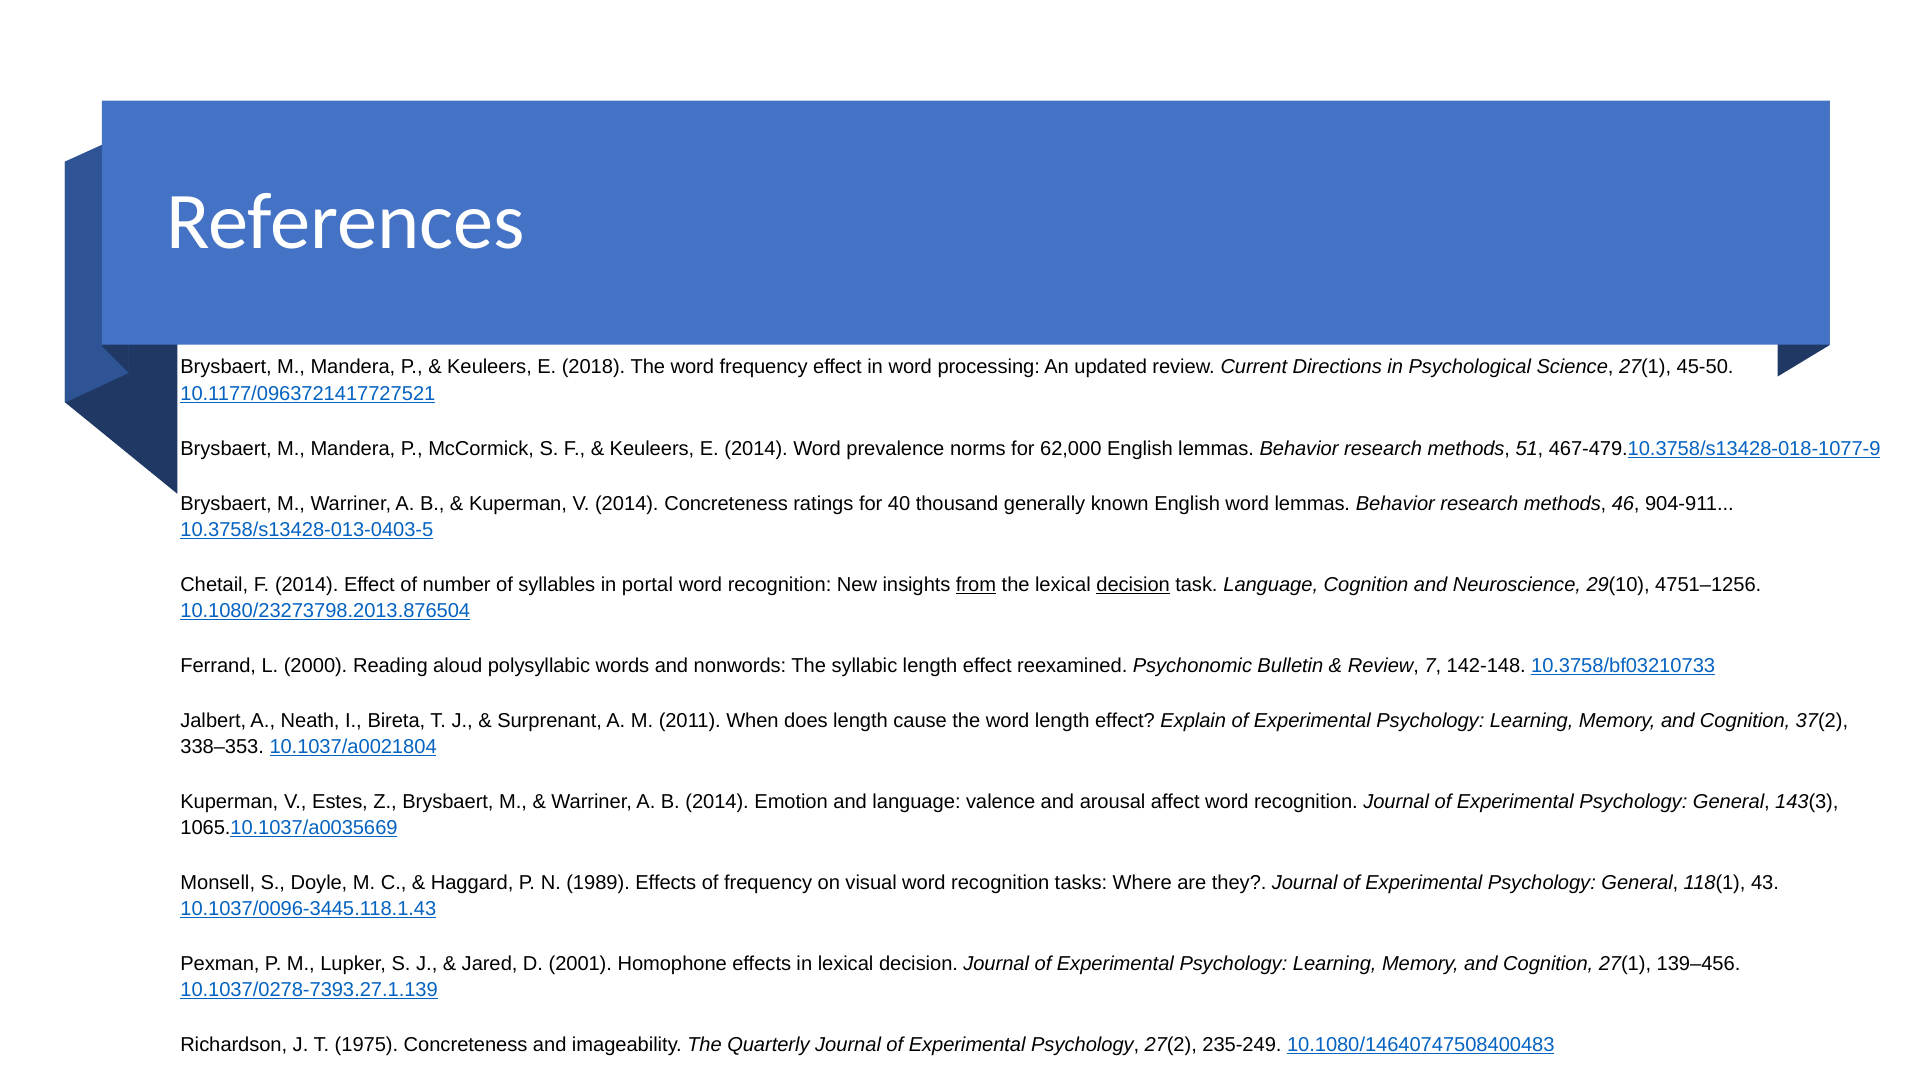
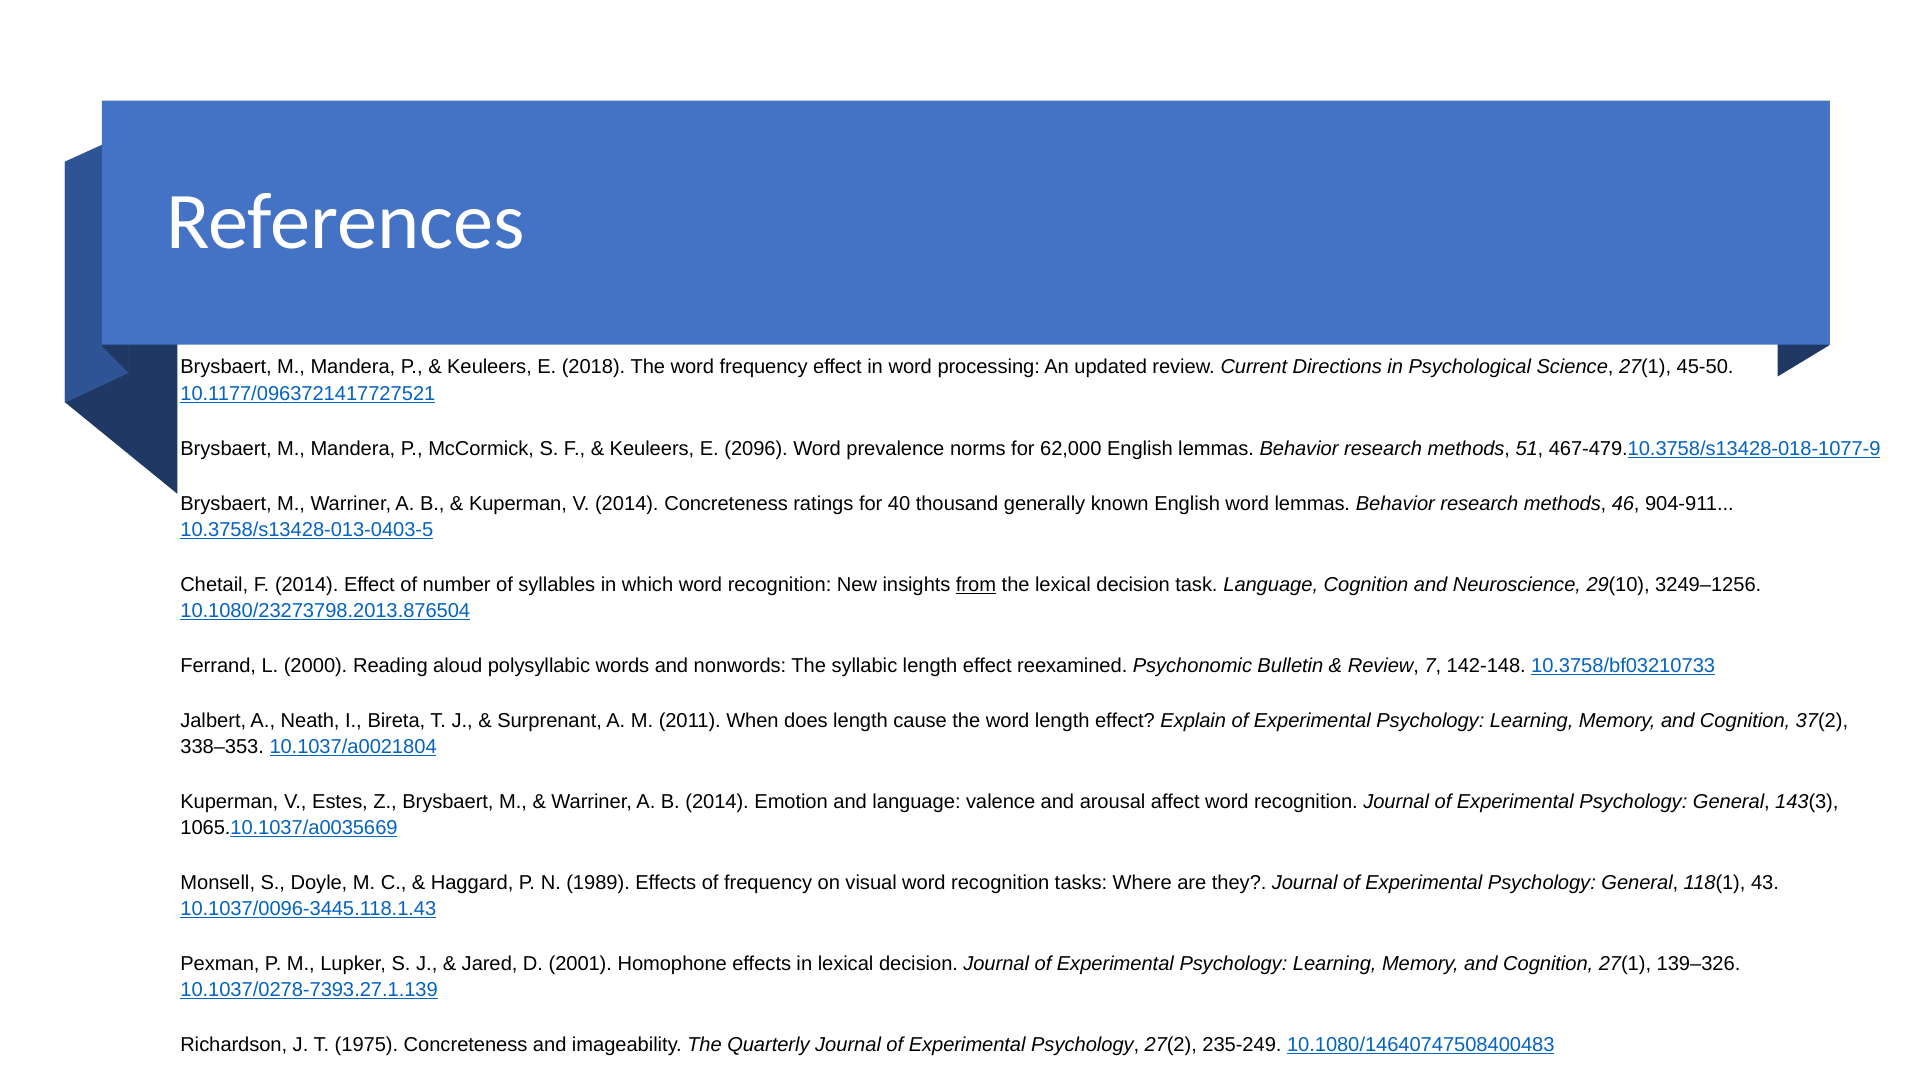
E 2014: 2014 -> 2096
portal: portal -> which
decision at (1133, 585) underline: present -> none
4751–1256: 4751–1256 -> 3249–1256
139–456: 139–456 -> 139–326
